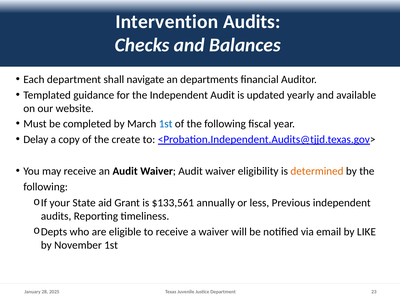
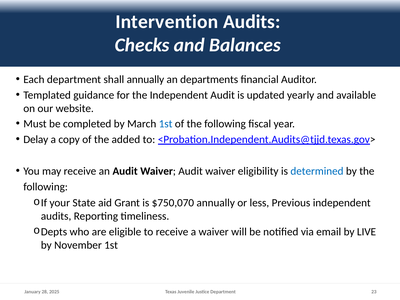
shall navigate: navigate -> annually
create: create -> added
determined colour: orange -> blue
$133,561: $133,561 -> $750,070
LIKE: LIKE -> LIVE
